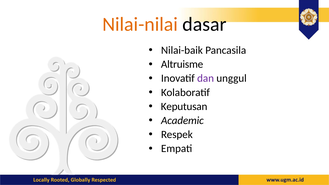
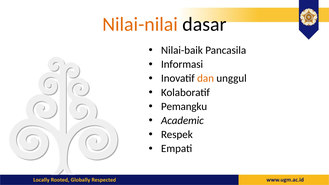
Altruisme: Altruisme -> Informasi
dan colour: purple -> orange
Keputusan: Keputusan -> Pemangku
